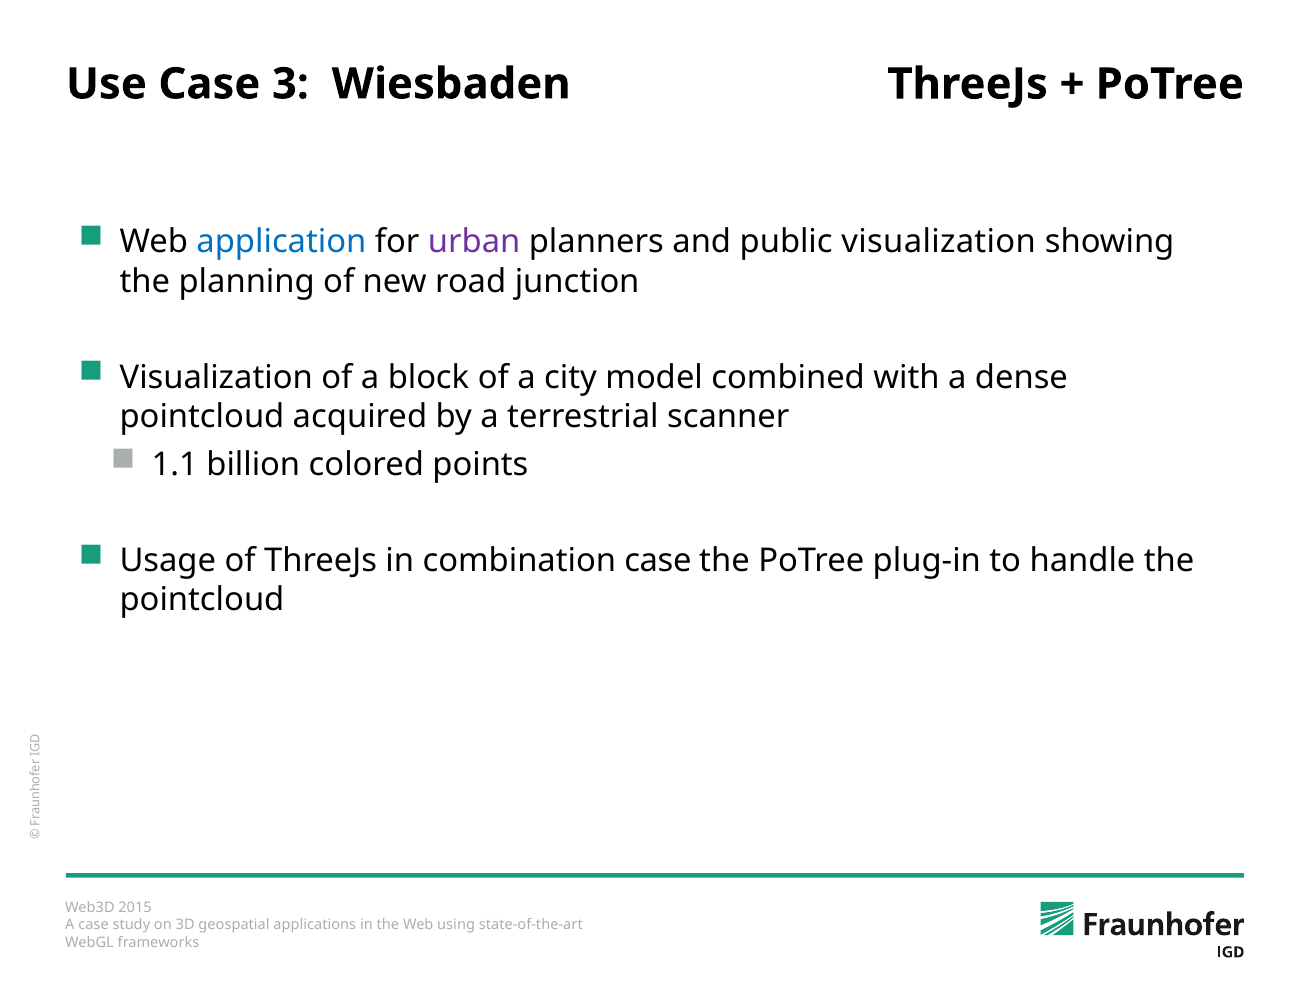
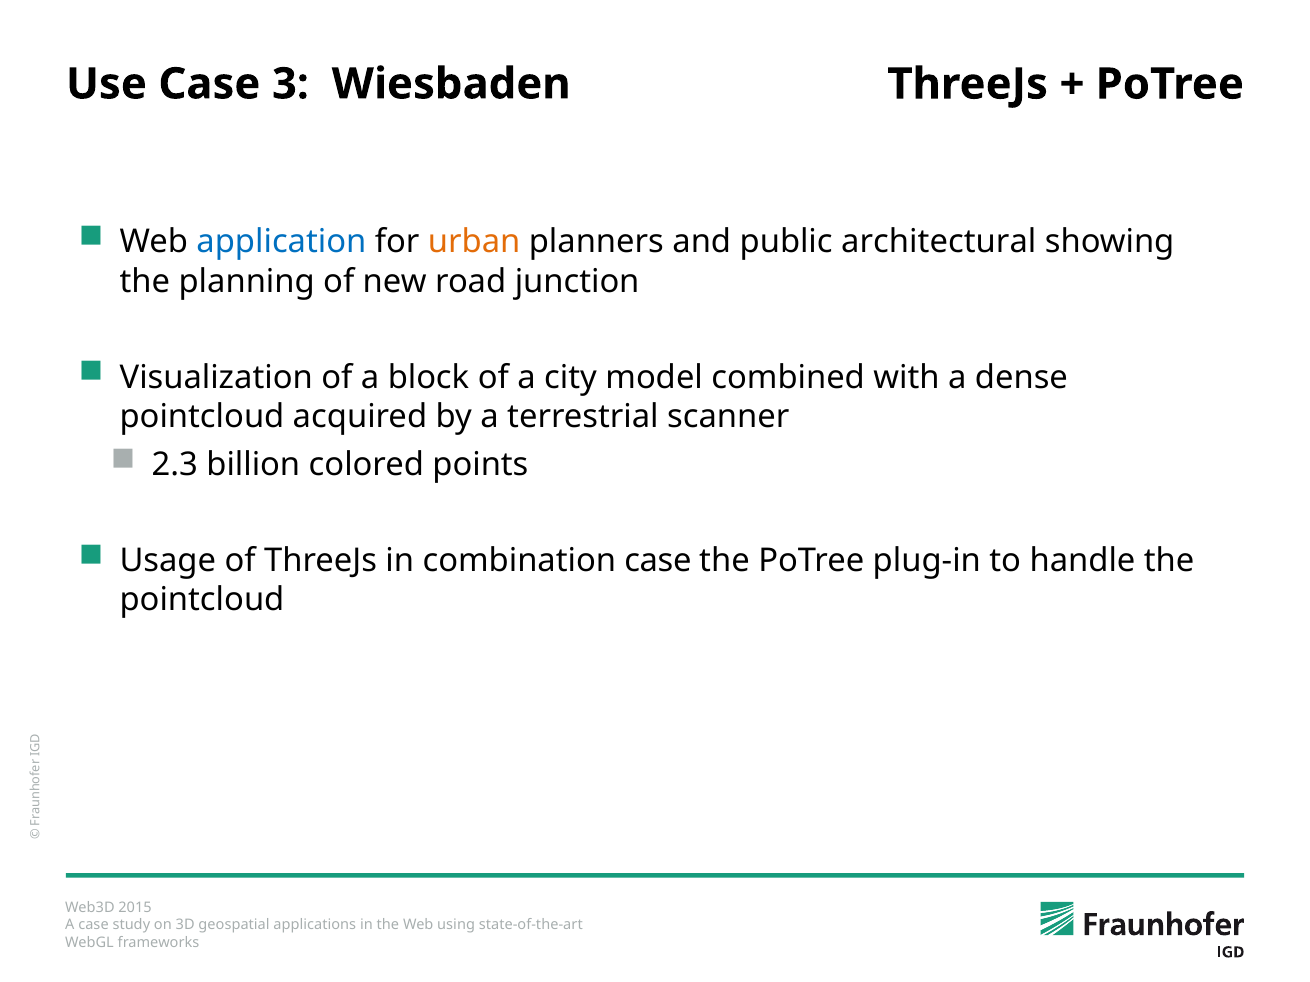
urban colour: purple -> orange
public visualization: visualization -> architectural
1.1: 1.1 -> 2.3
